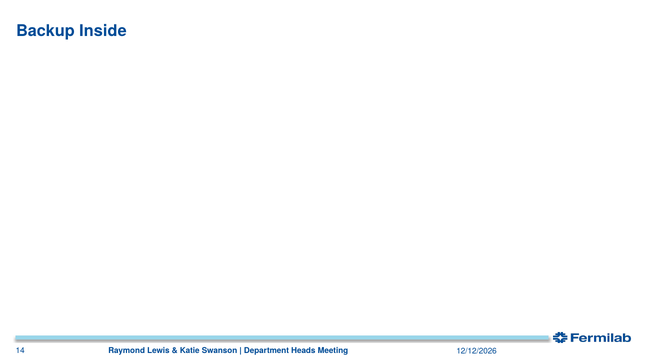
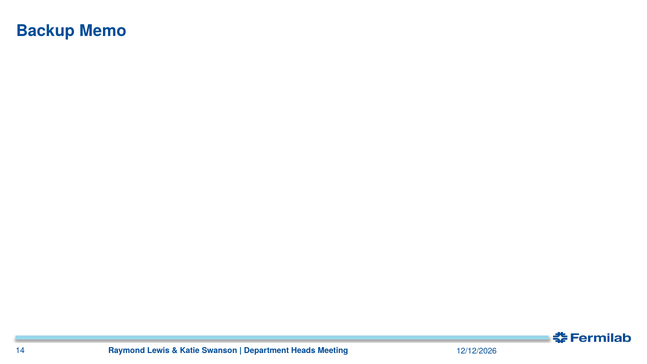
Inside: Inside -> Memo
